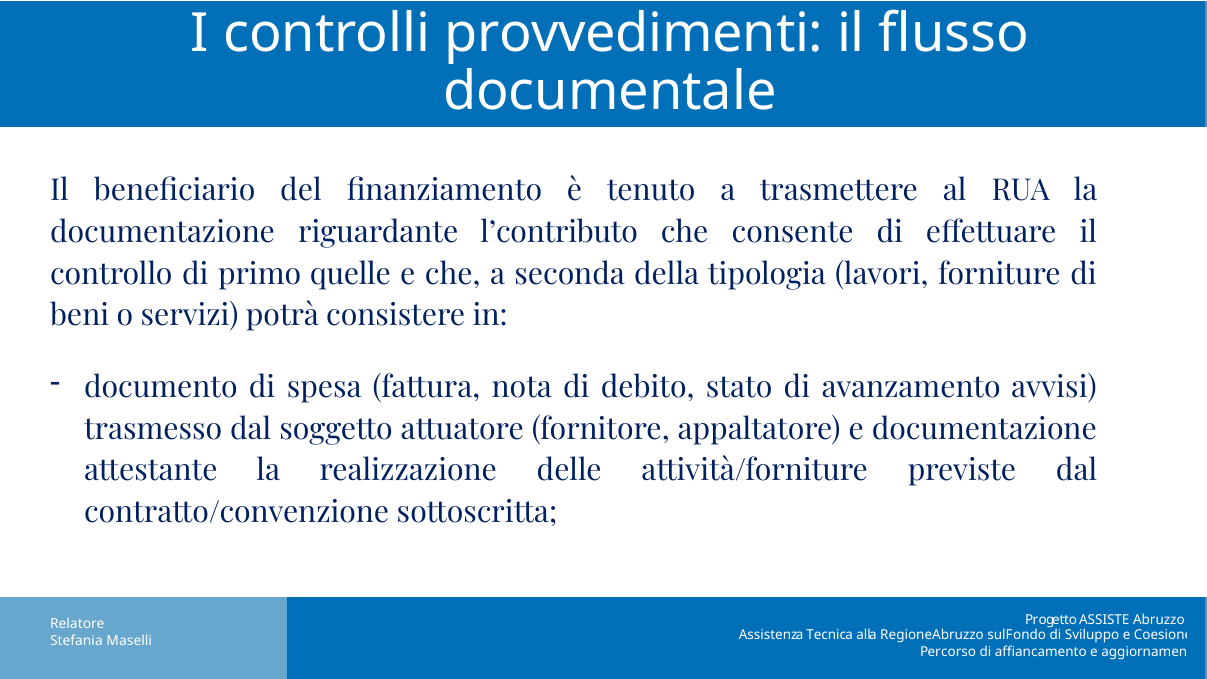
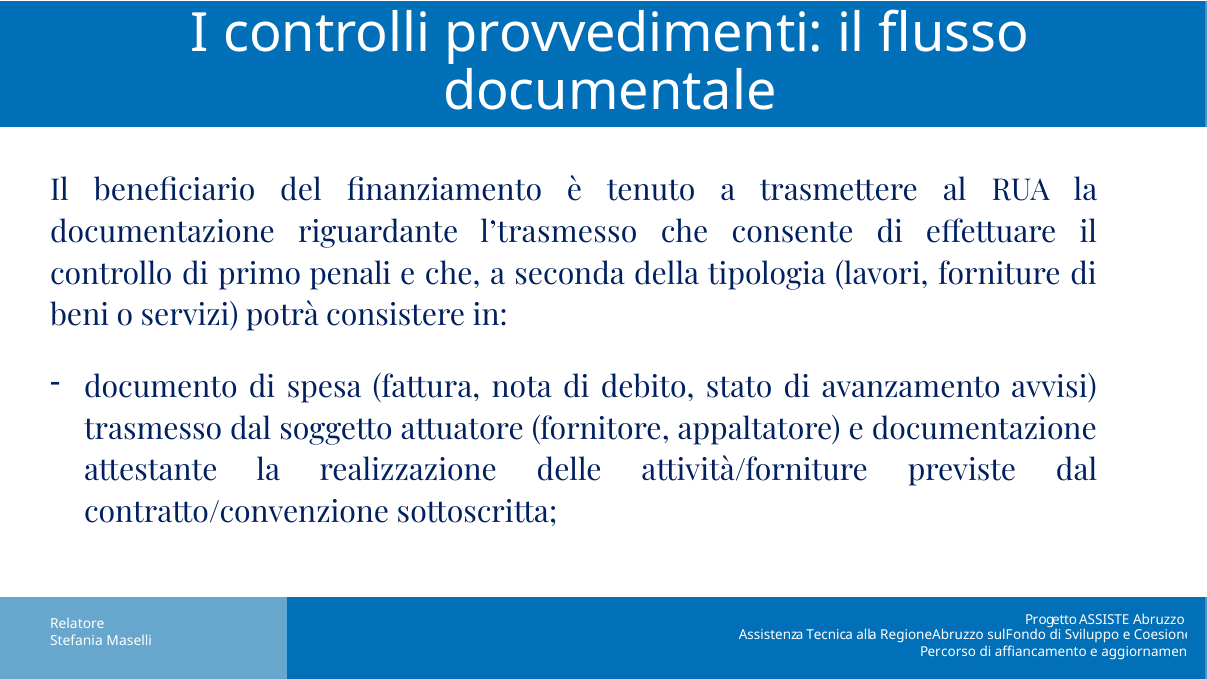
l’contributo: l’contributo -> l’trasmesso
quelle: quelle -> penali
